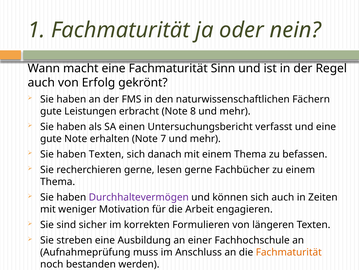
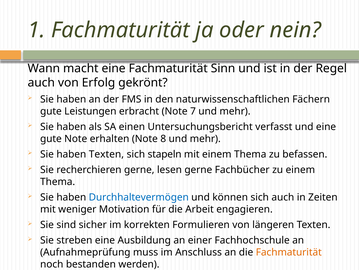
8: 8 -> 7
7: 7 -> 8
danach: danach -> stapeln
Durchhaltevermögen colour: purple -> blue
